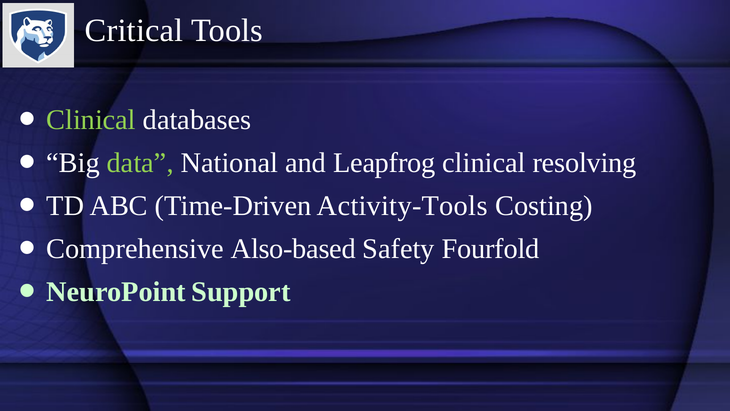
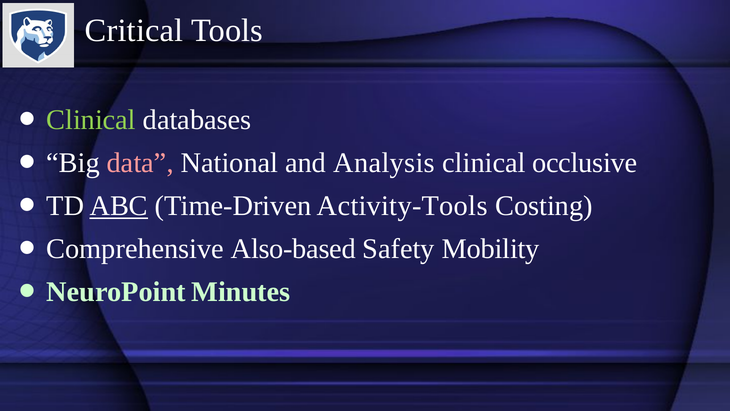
data colour: light green -> pink
Leapfrog: Leapfrog -> Analysis
resolving: resolving -> occlusive
ABC underline: none -> present
Fourfold: Fourfold -> Mobility
Support: Support -> Minutes
